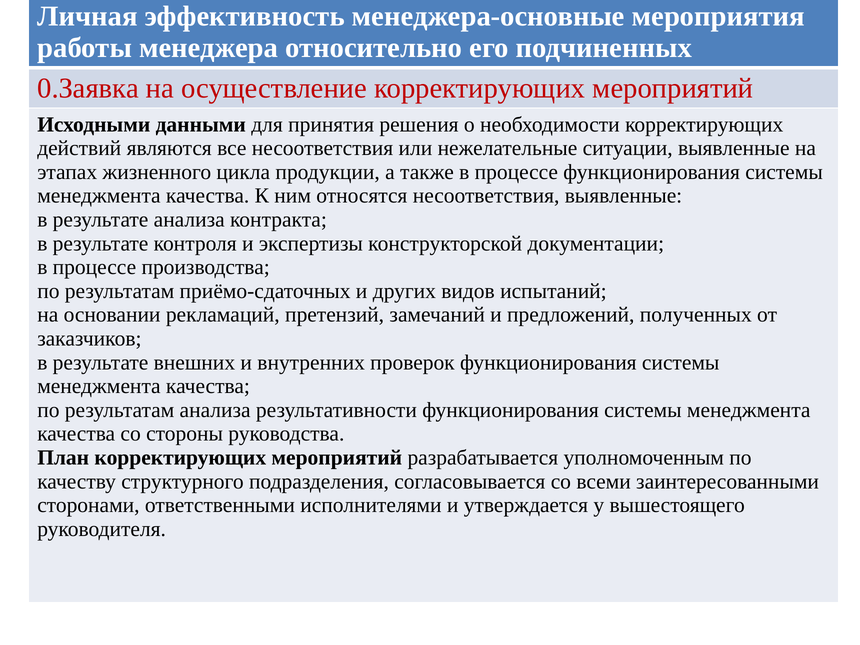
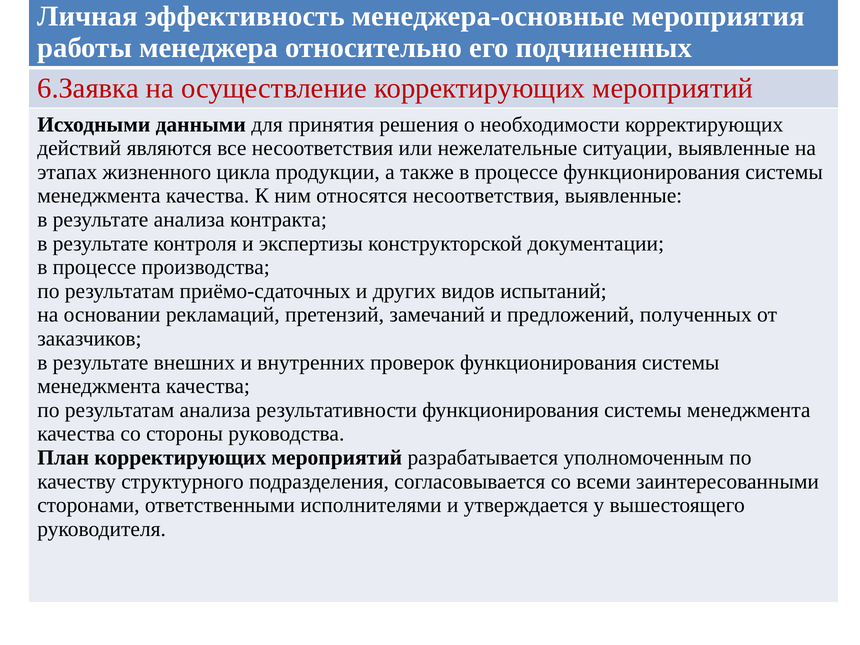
0.Заявка: 0.Заявка -> 6.Заявка
